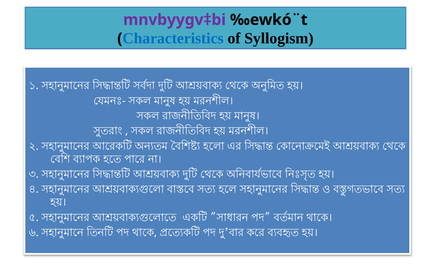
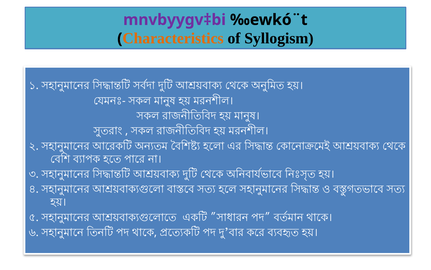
Characteristics colour: blue -> orange
